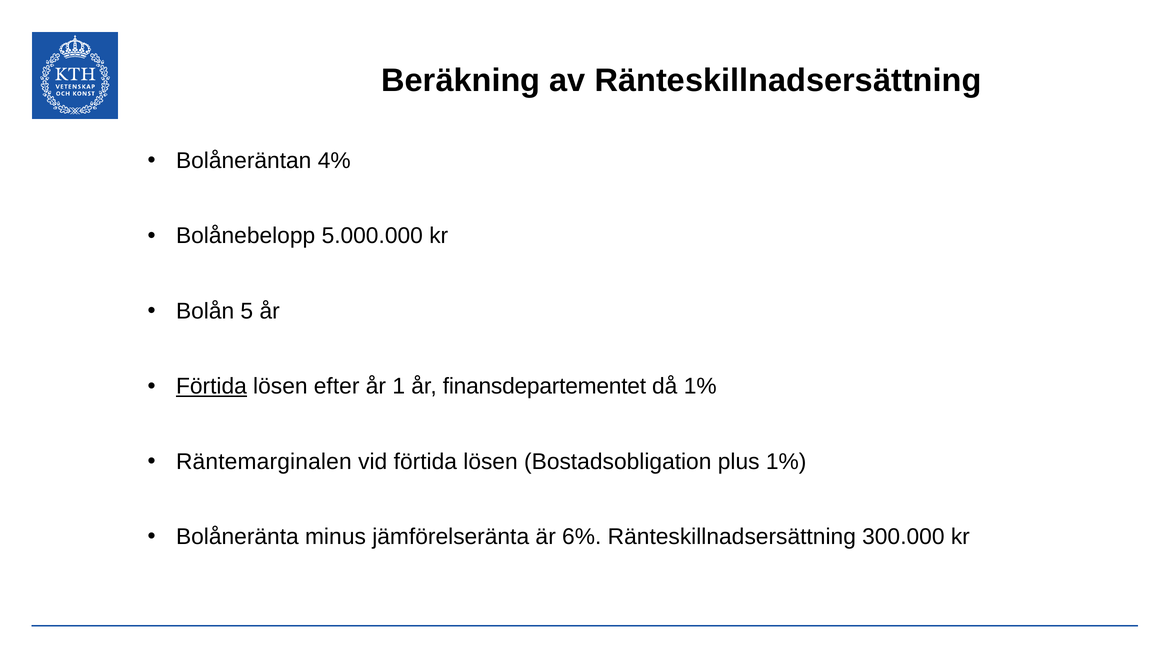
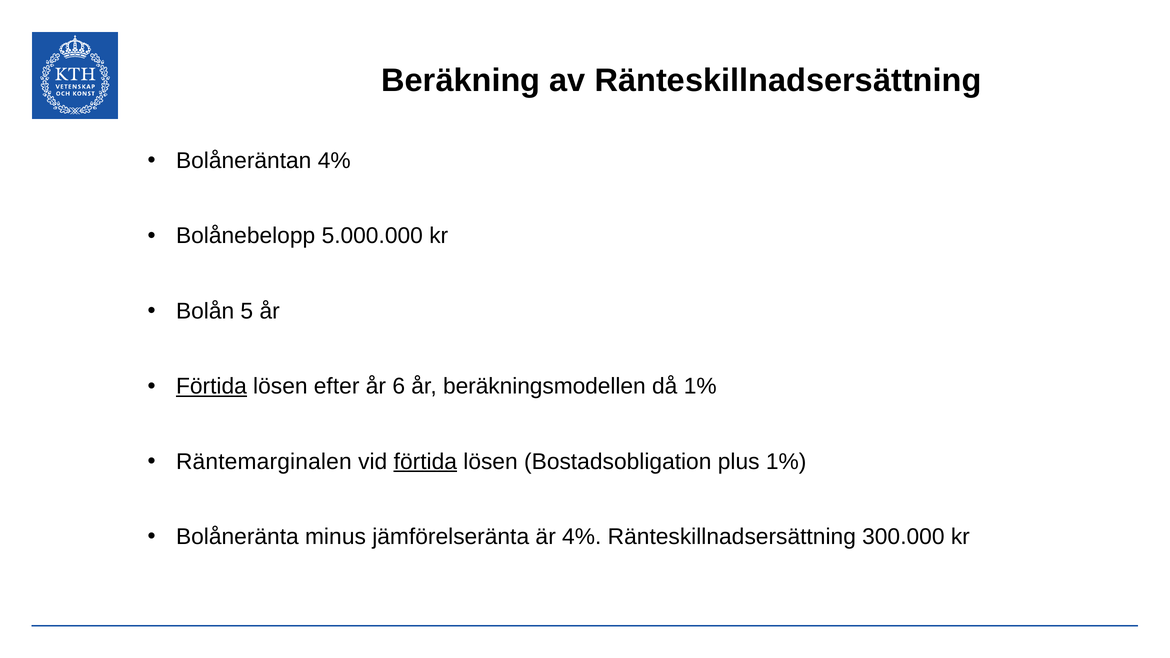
1: 1 -> 6
finansdepartementet: finansdepartementet -> beräkningsmodellen
förtida at (425, 462) underline: none -> present
är 6%: 6% -> 4%
